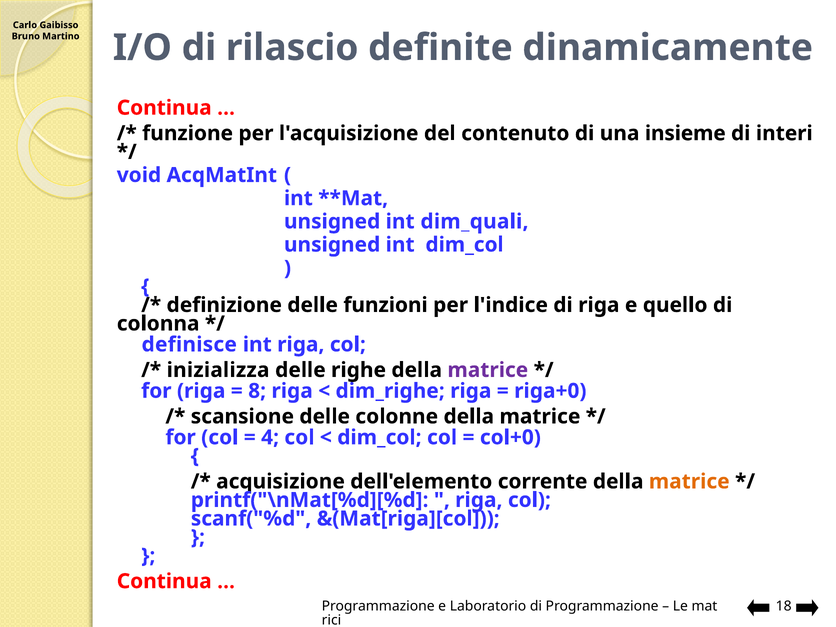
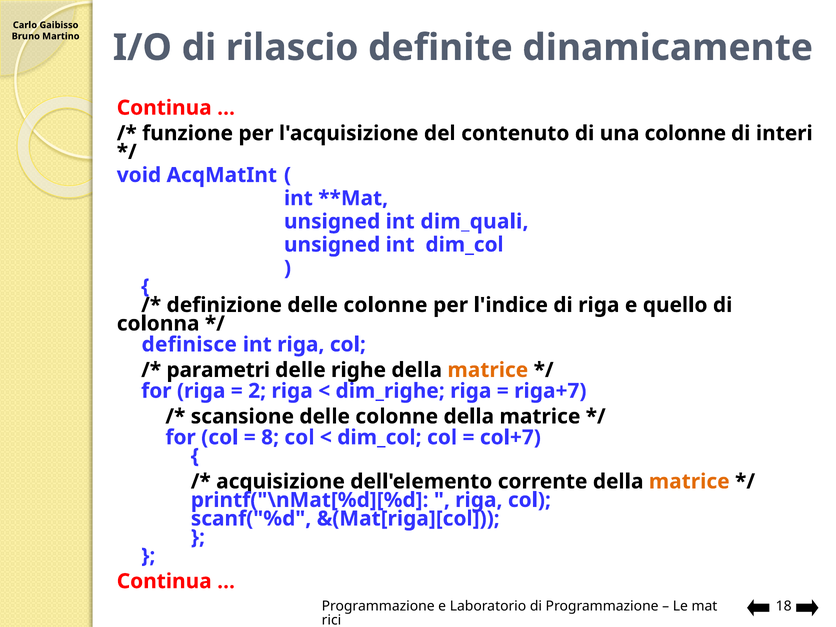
una insieme: insieme -> colonne
definizione delle funzioni: funzioni -> colonne
inizializza: inizializza -> parametri
matrice at (488, 370) colour: purple -> orange
8: 8 -> 2
riga+0: riga+0 -> riga+7
4: 4 -> 8
col+0: col+0 -> col+7
